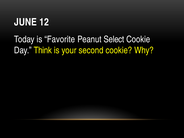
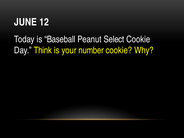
Favorite: Favorite -> Baseball
second: second -> number
